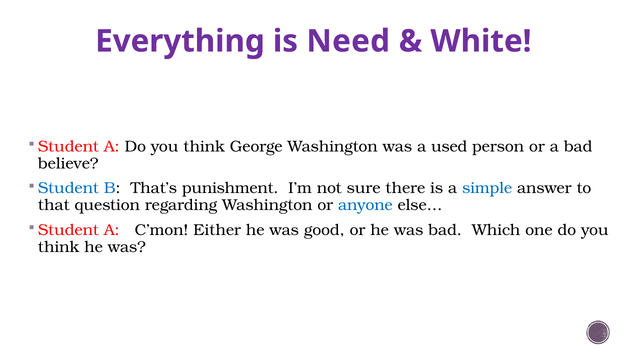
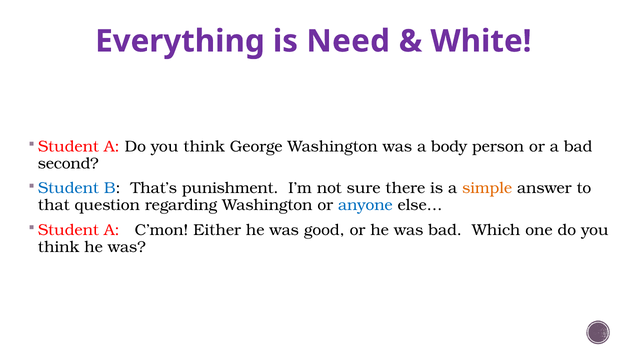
used: used -> body
believe: believe -> second
simple colour: blue -> orange
